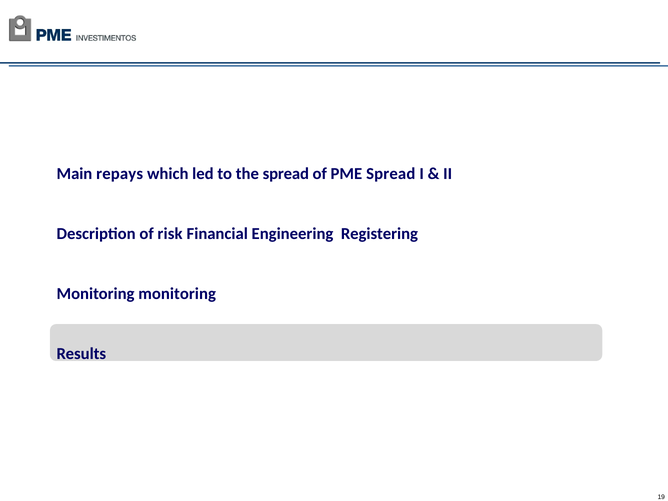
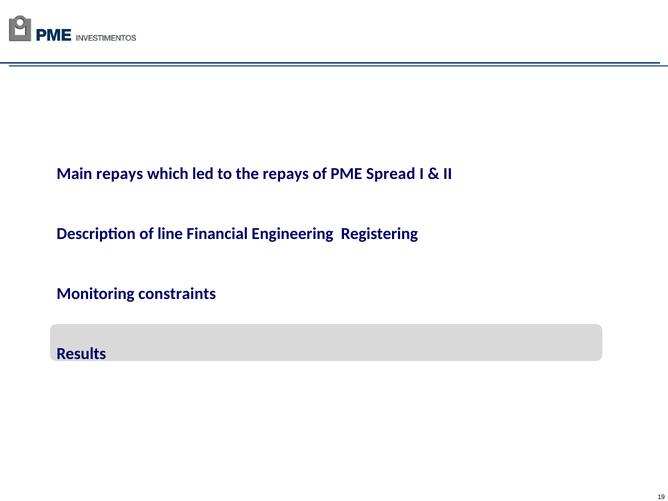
the spread: spread -> repays
risk: risk -> line
Monitoring monitoring: monitoring -> constraints
